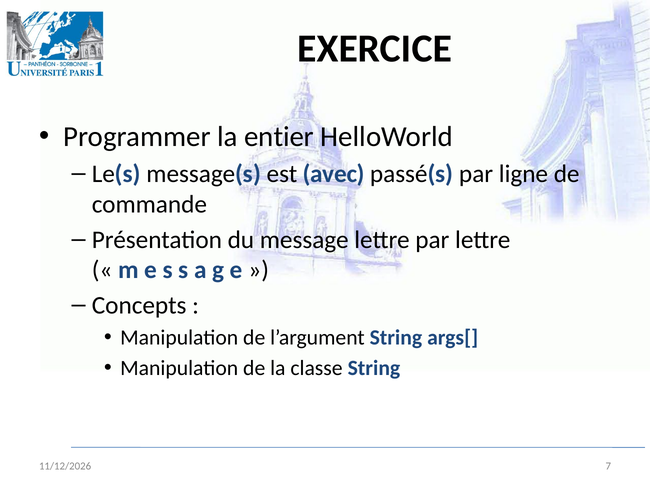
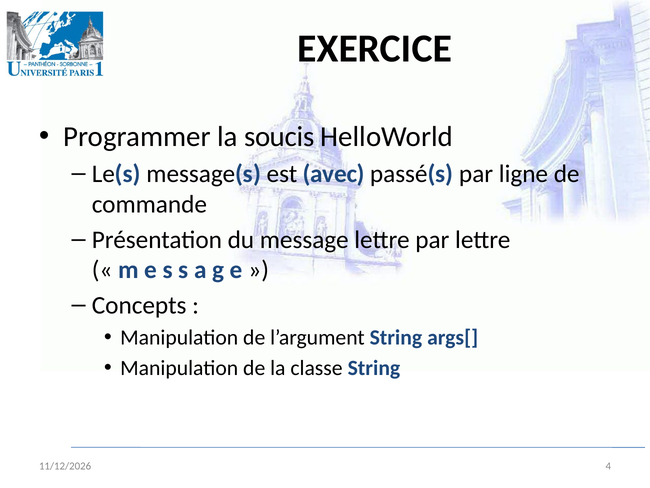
entier: entier -> soucis
7: 7 -> 4
